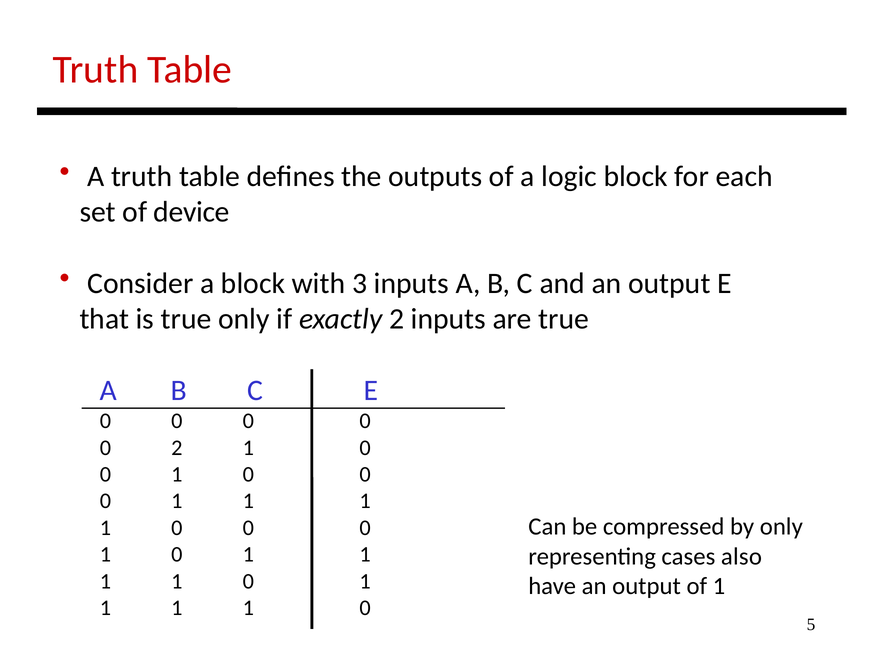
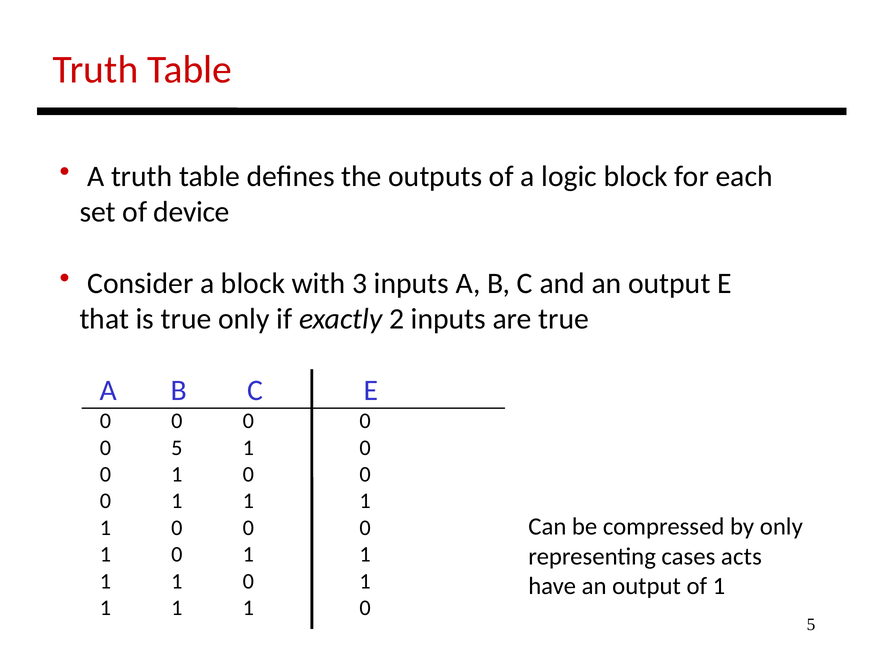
0 2: 2 -> 5
also: also -> acts
